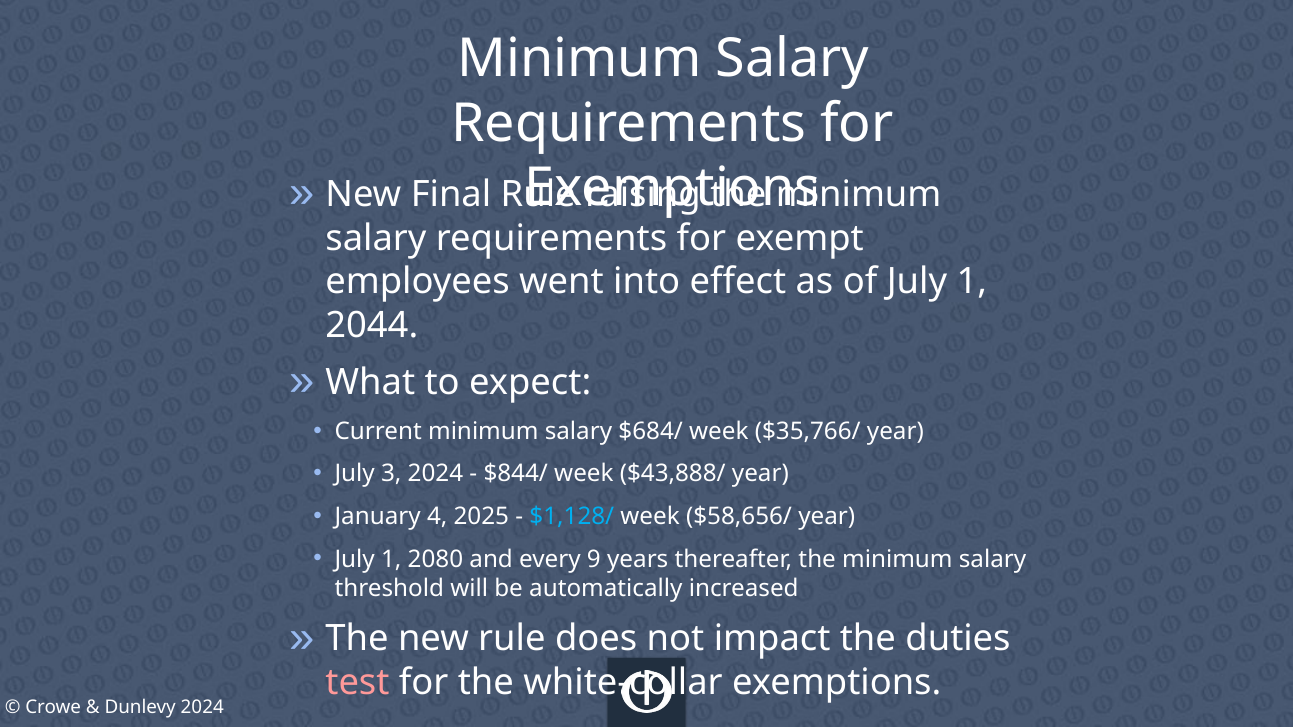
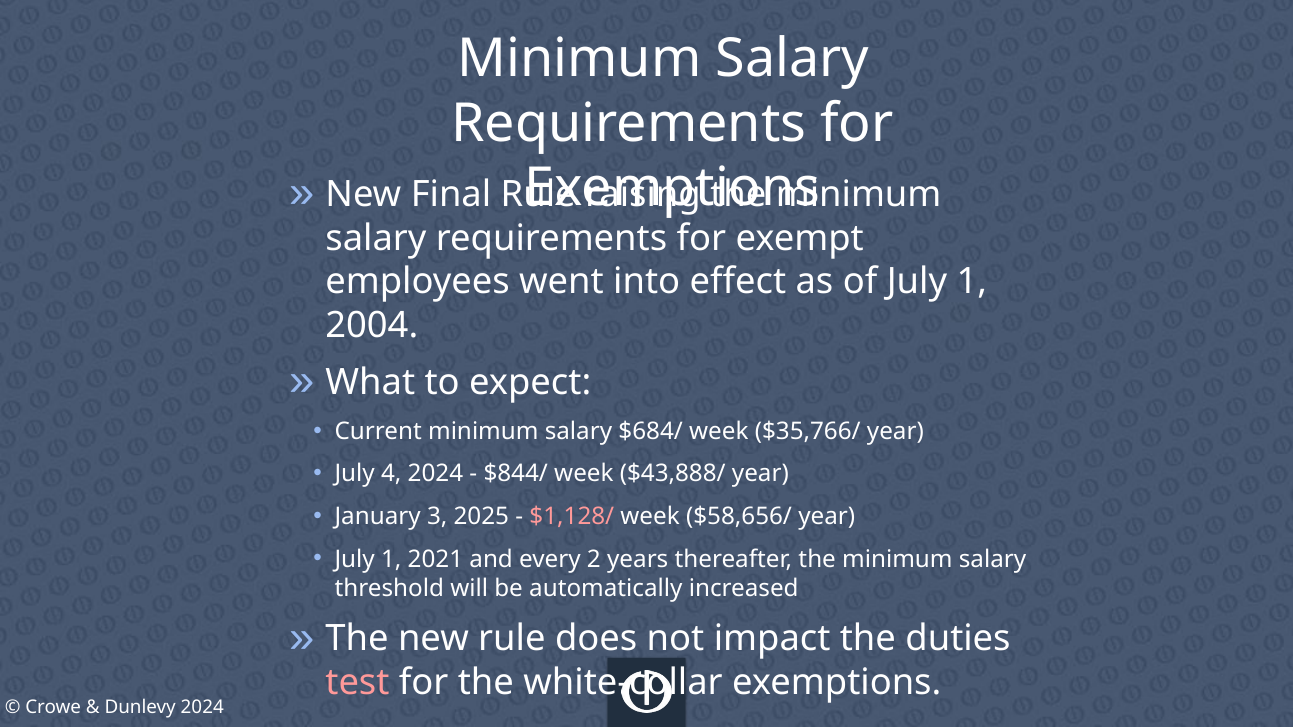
2044: 2044 -> 2004
3: 3 -> 4
4: 4 -> 3
$1,128/ colour: light blue -> pink
2080: 2080 -> 2021
9: 9 -> 2
